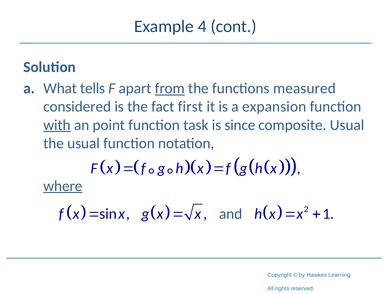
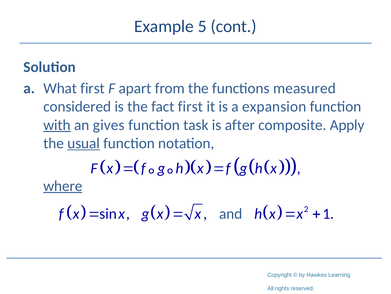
4: 4 -> 5
What tells: tells -> first
from underline: present -> none
point: point -> gives
since: since -> after
composite Usual: Usual -> Apply
usual at (84, 143) underline: none -> present
